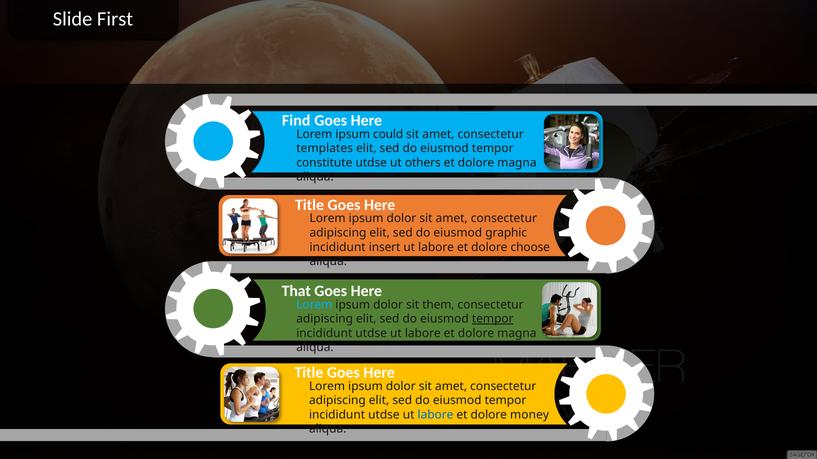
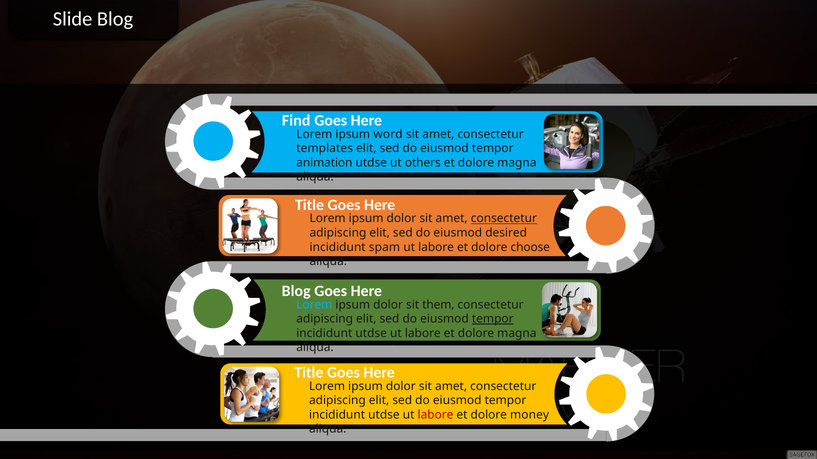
Slide First: First -> Blog
could: could -> word
constitute: constitute -> animation
consectetur at (504, 219) underline: none -> present
graphic: graphic -> desired
insert: insert -> spam
That at (296, 291): That -> Blog
labore at (435, 415) colour: blue -> red
